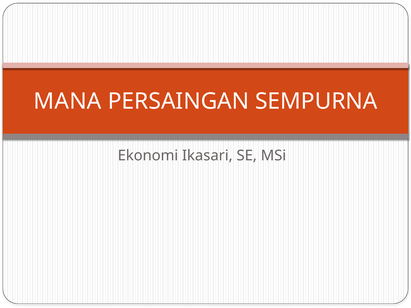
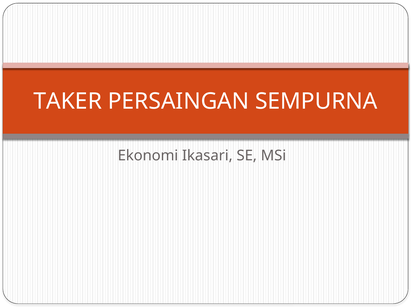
MANA: MANA -> TAKER
